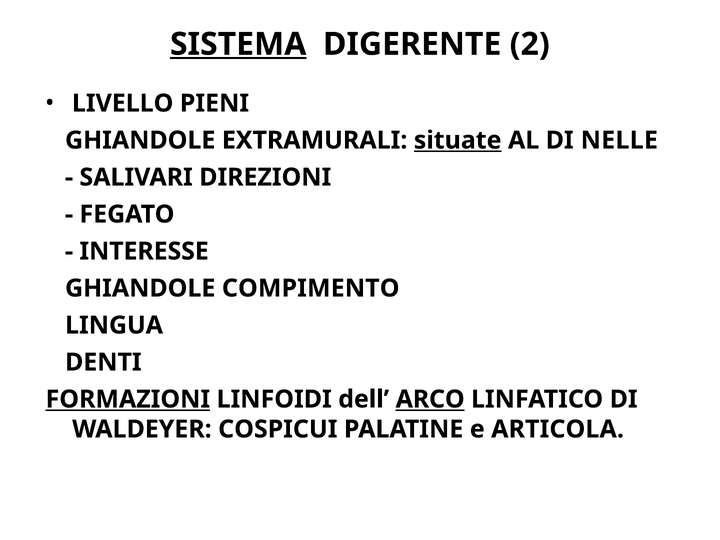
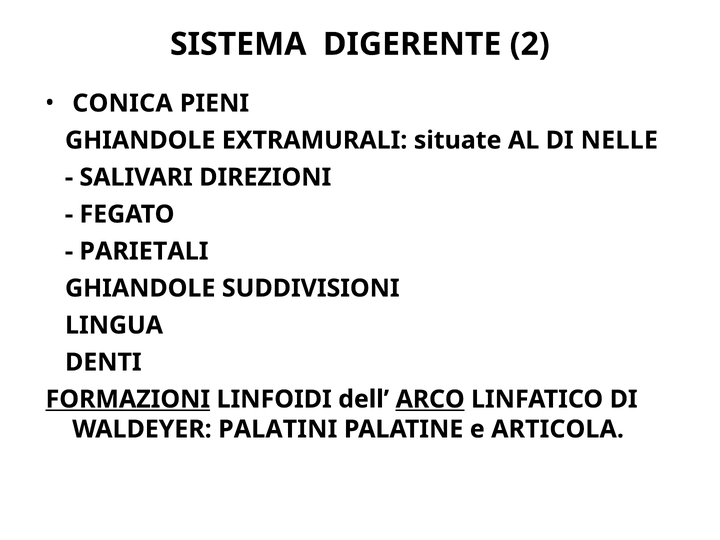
SISTEMA underline: present -> none
LIVELLO: LIVELLO -> CONICA
situate underline: present -> none
INTERESSE: INTERESSE -> PARIETALI
COMPIMENTO: COMPIMENTO -> SUDDIVISIONI
COSPICUI: COSPICUI -> PALATINI
